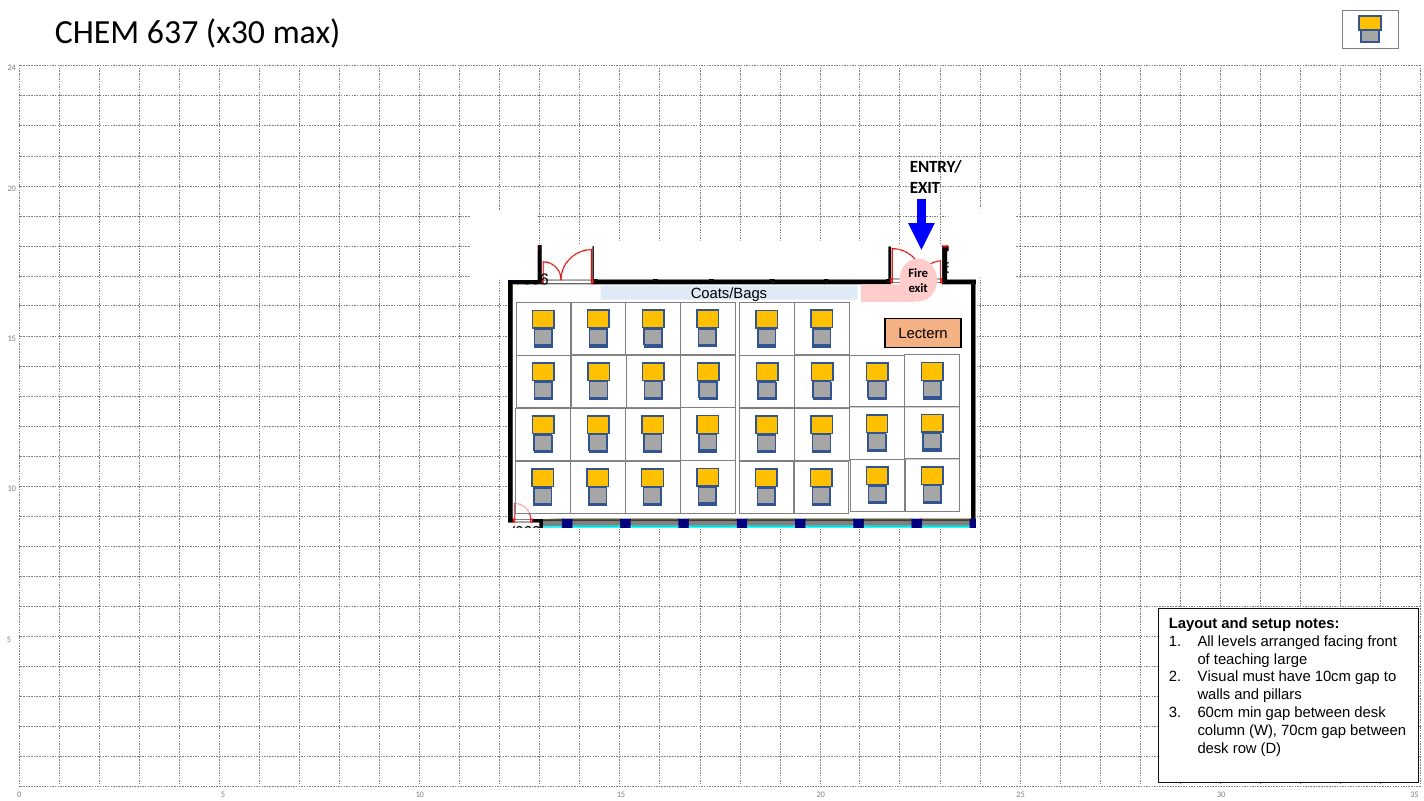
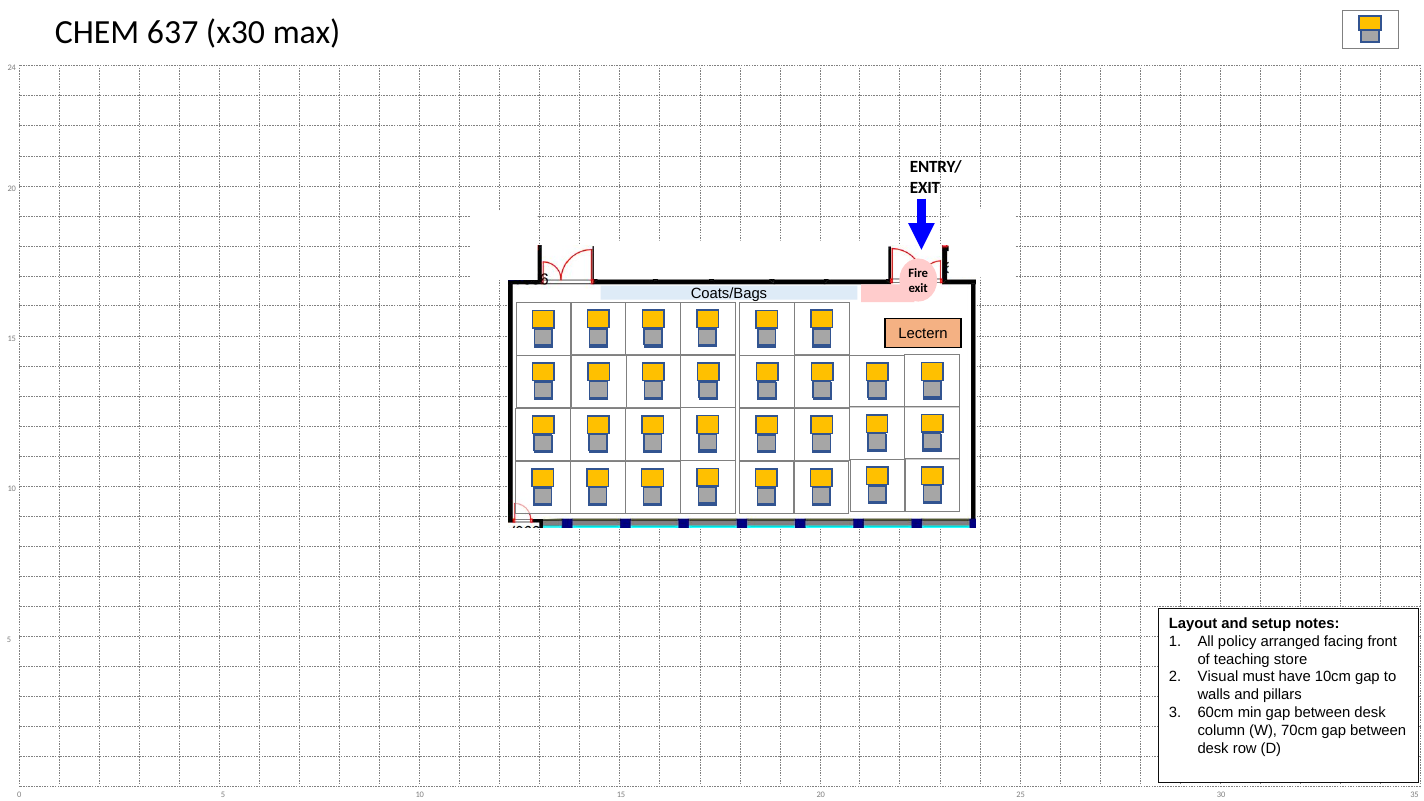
levels: levels -> policy
large: large -> store
